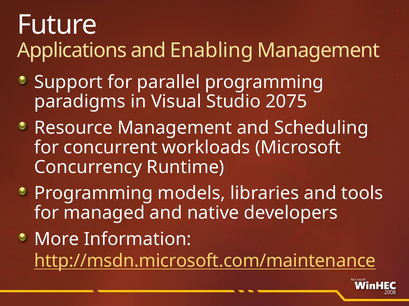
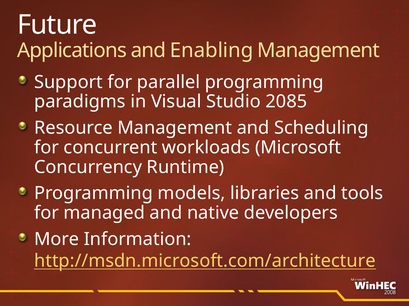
2075: 2075 -> 2085
http://msdn.microsoft.com/maintenance: http://msdn.microsoft.com/maintenance -> http://msdn.microsoft.com/architecture
